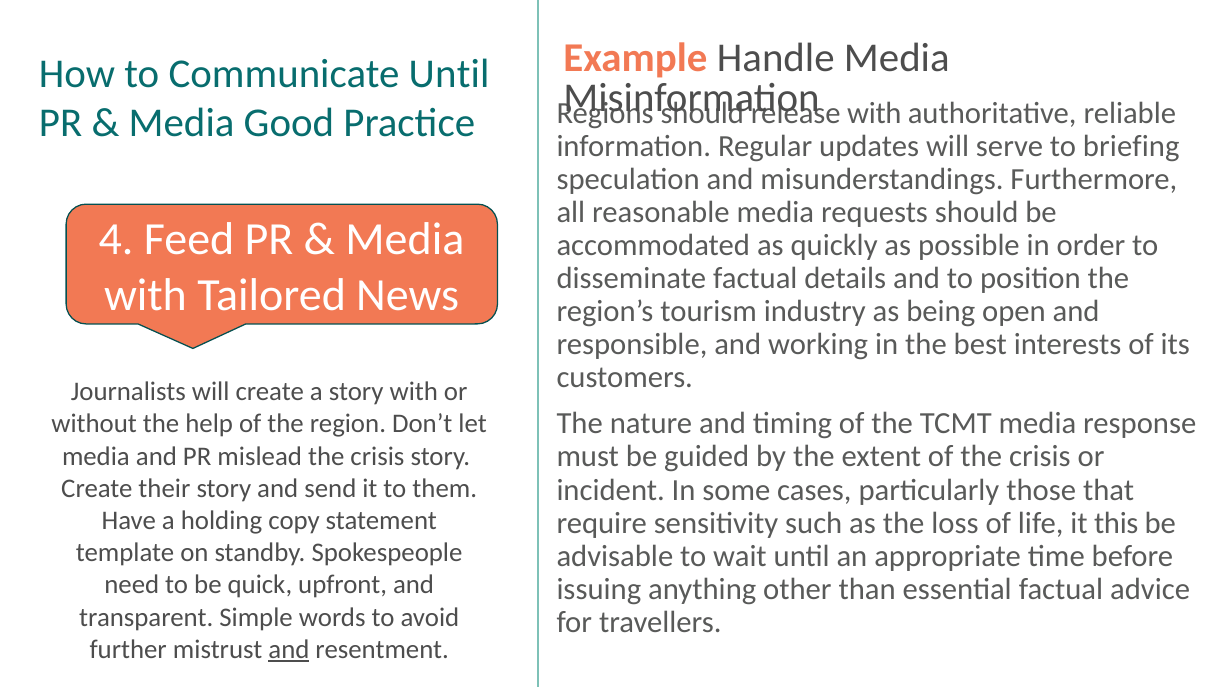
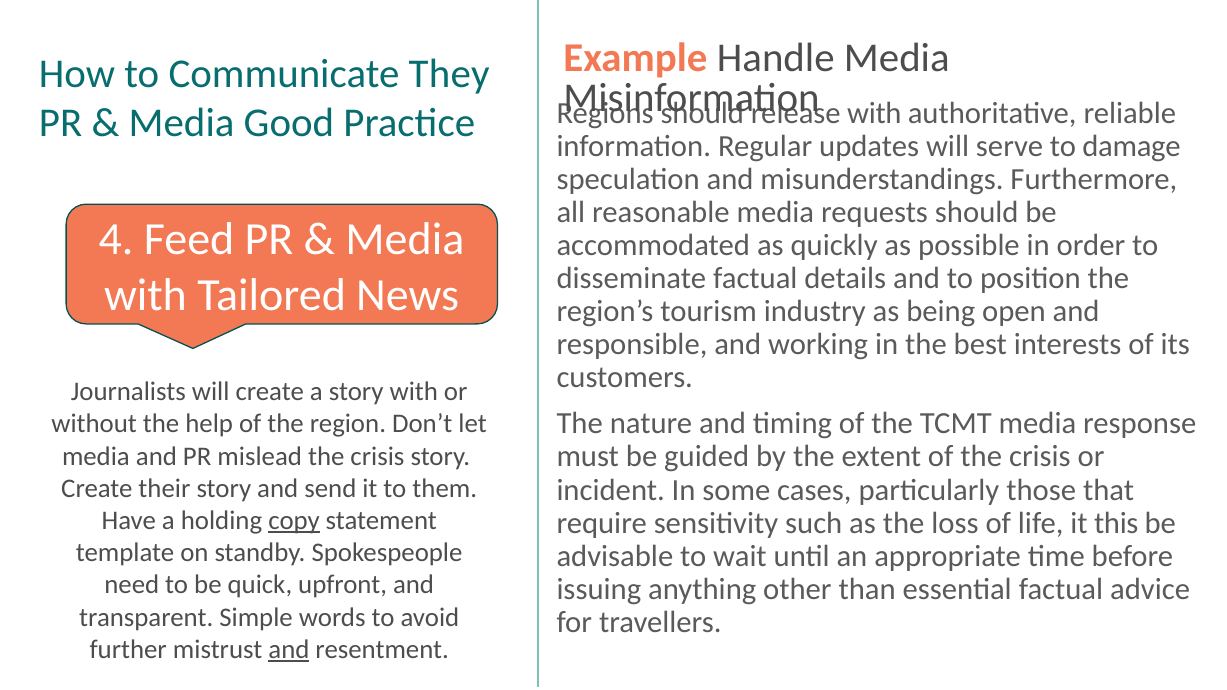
Communicate Until: Until -> They
briefing: briefing -> damage
copy underline: none -> present
